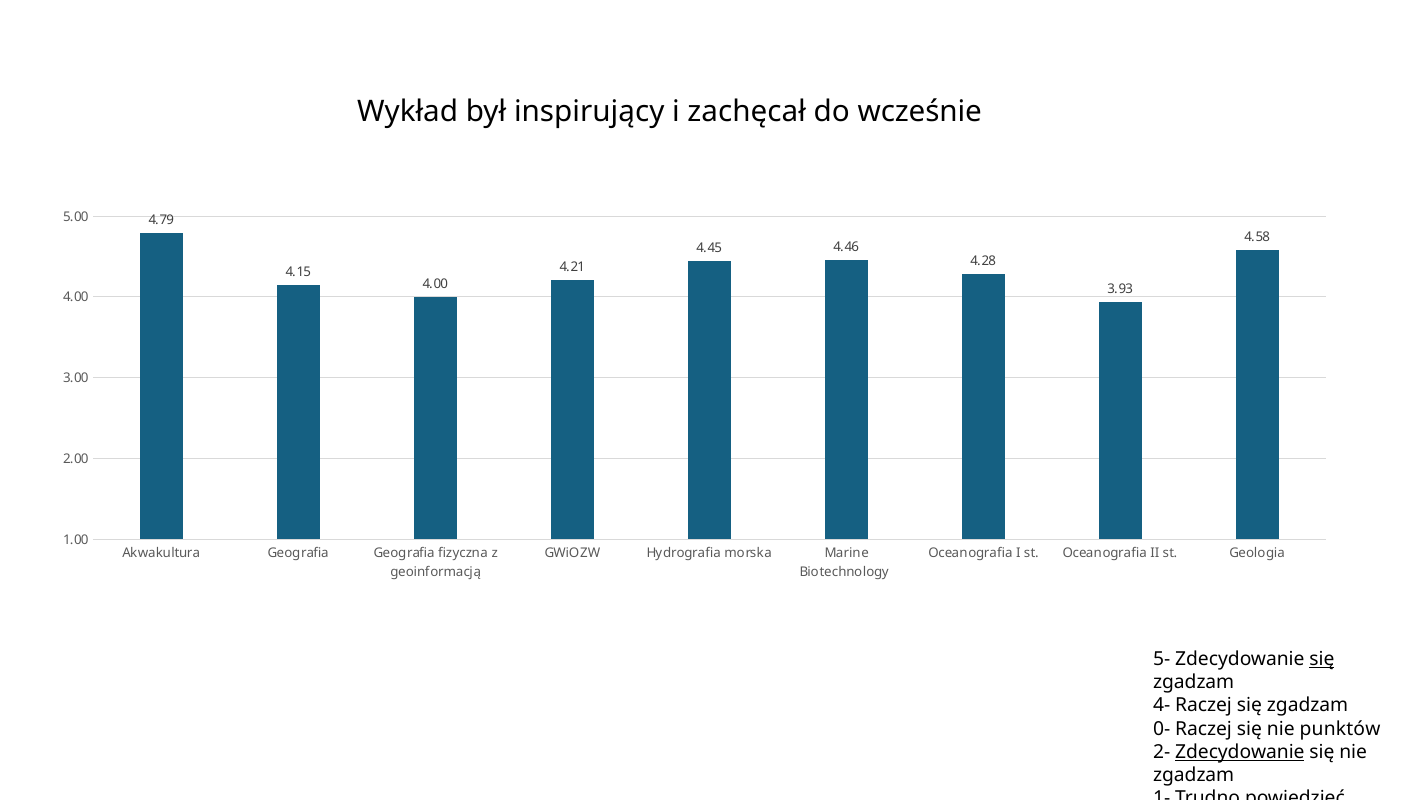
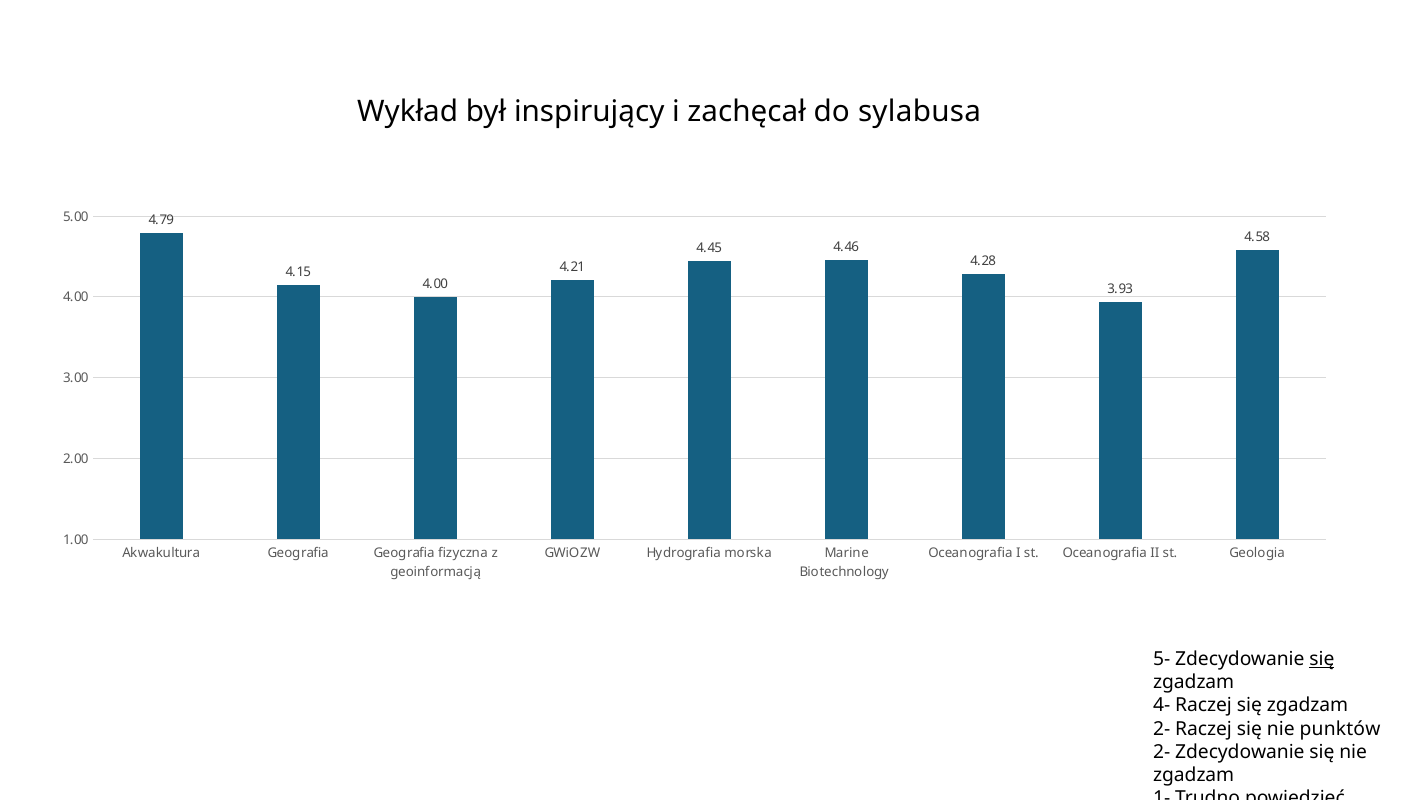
wcześnie: wcześnie -> sylabusa
0- at (1162, 729): 0- -> 2-
Zdecydowanie at (1240, 752) underline: present -> none
